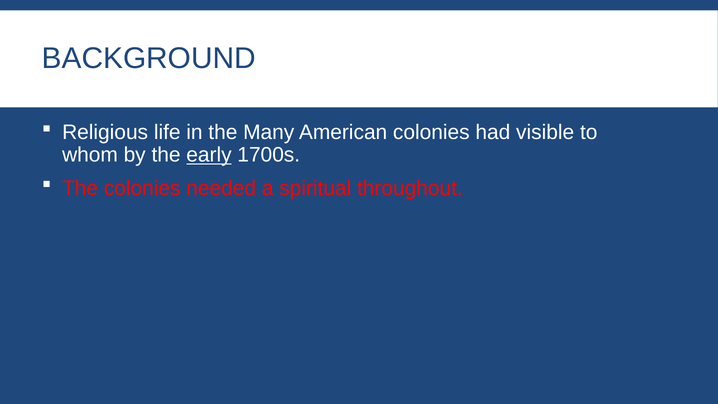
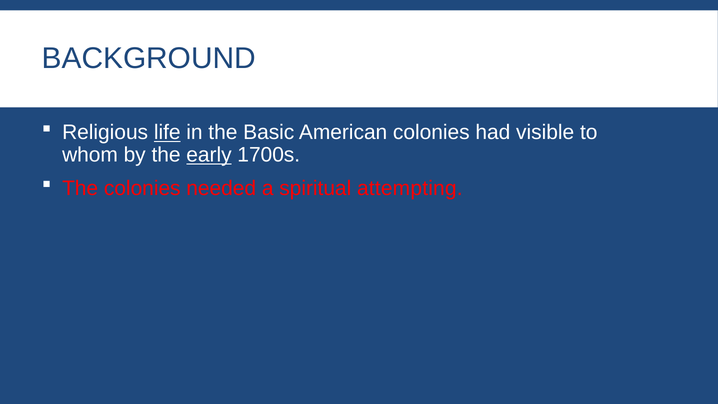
life underline: none -> present
Many: Many -> Basic
throughout: throughout -> attempting
